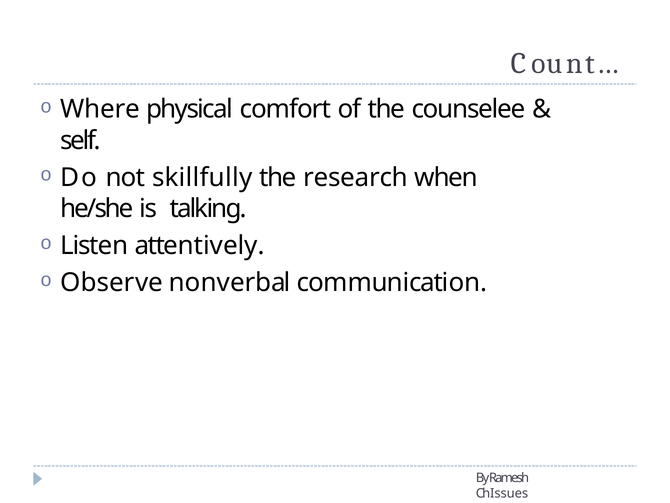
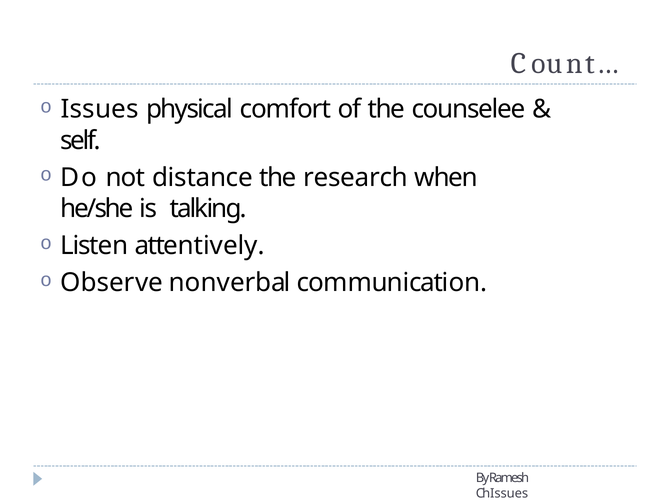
Where at (100, 109): Where -> Issues
skillfully: skillfully -> distance
